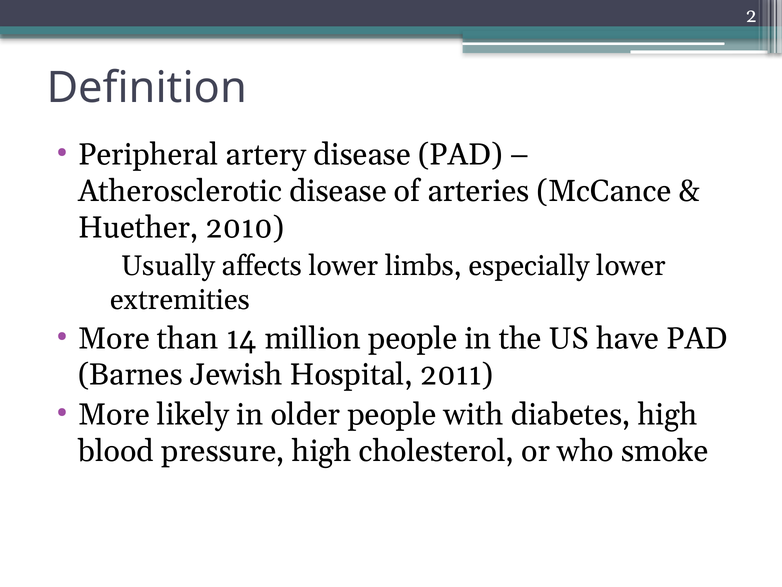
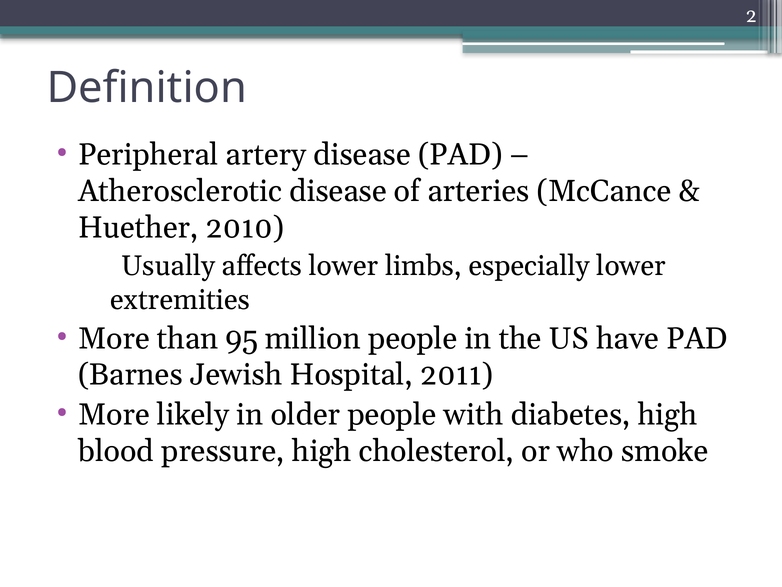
14: 14 -> 95
